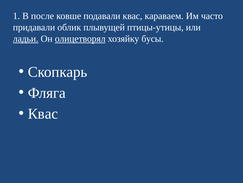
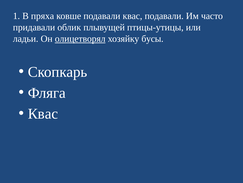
после: после -> пряха
квас караваем: караваем -> подавали
ладьи underline: present -> none
